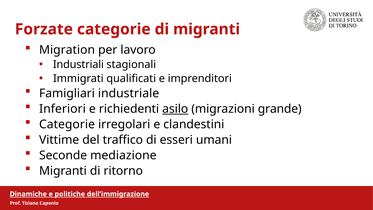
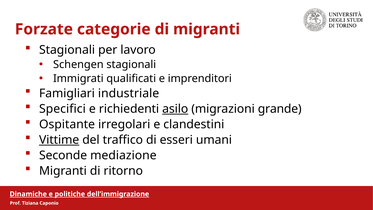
Migration at (67, 50): Migration -> Stagionali
Industriali: Industriali -> Schengen
Inferiori: Inferiori -> Specifici
Categorie at (67, 124): Categorie -> Ospitante
Vittime underline: none -> present
